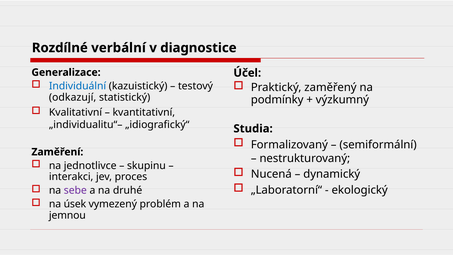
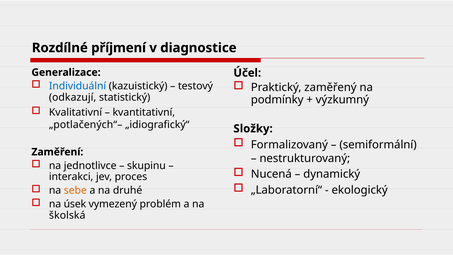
verbální: verbální -> příjmení
„individualitu“–: „individualitu“– -> „potlačených“–
Studia: Studia -> Složky
sebe colour: purple -> orange
jemnou: jemnou -> školská
